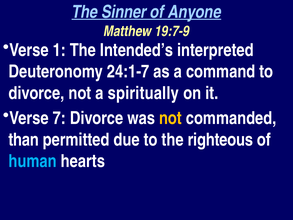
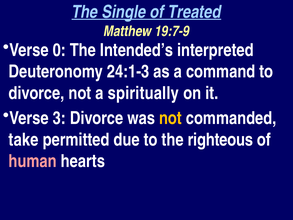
Sinner: Sinner -> Single
Anyone: Anyone -> Treated
1: 1 -> 0
24:1-7: 24:1-7 -> 24:1-3
7: 7 -> 3
than: than -> take
human colour: light blue -> pink
